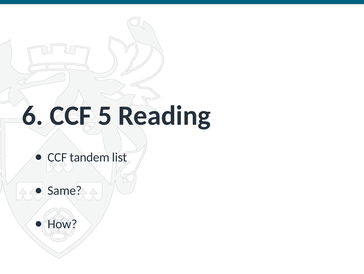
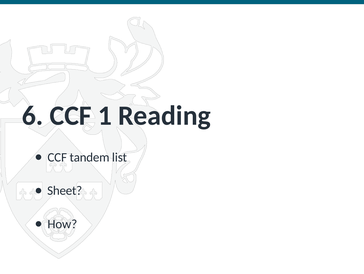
5: 5 -> 1
Same: Same -> Sheet
